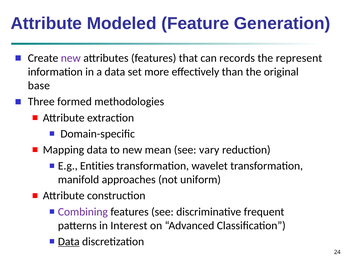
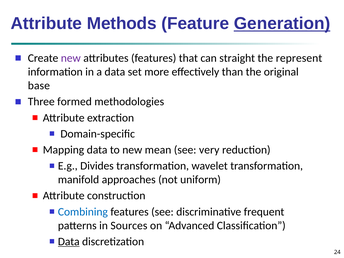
Modeled: Modeled -> Methods
Generation underline: none -> present
records: records -> straight
vary: vary -> very
Entities: Entities -> Divides
Combining colour: purple -> blue
Interest: Interest -> Sources
